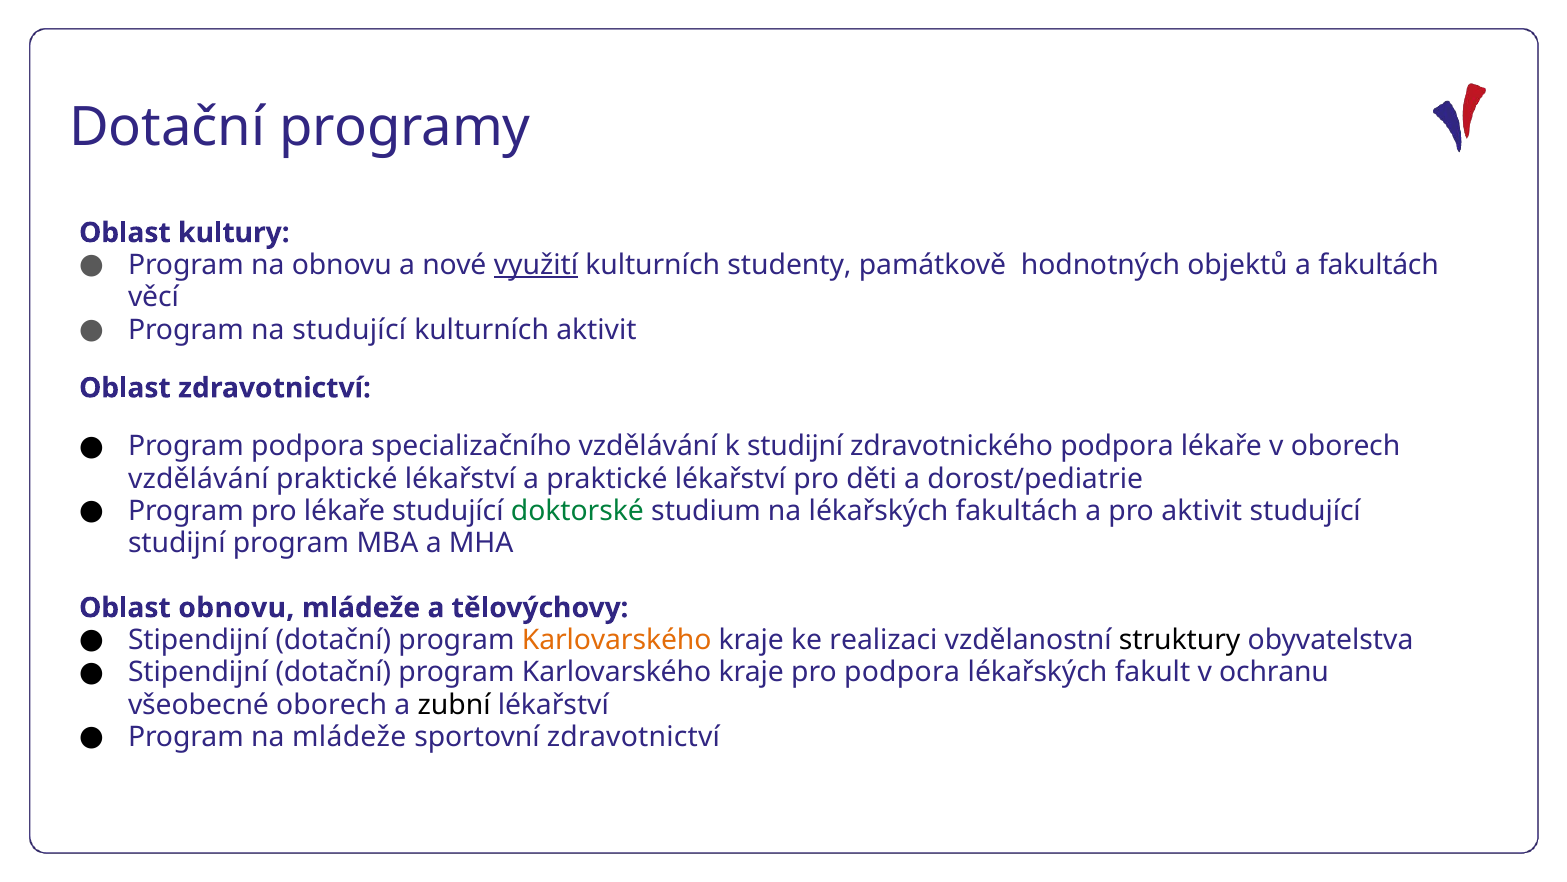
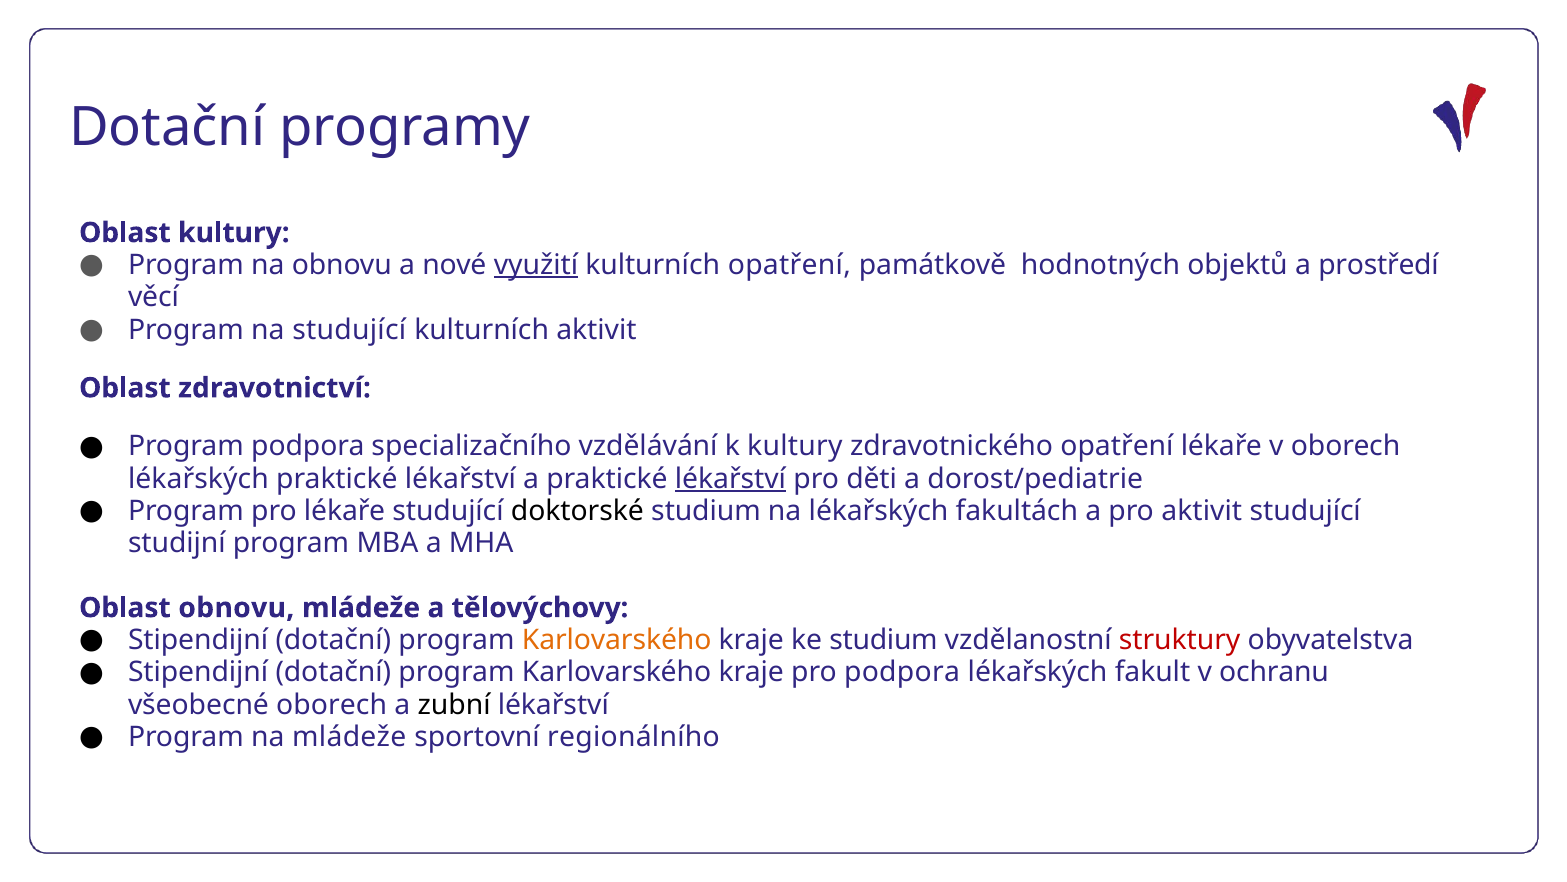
kulturních studenty: studenty -> opatření
a fakultách: fakultách -> prostředí
k studijní: studijní -> kultury
zdravotnického podpora: podpora -> opatření
vzdělávání at (198, 478): vzdělávání -> lékařských
lékařství at (731, 478) underline: none -> present
doktorské colour: green -> black
ke realizaci: realizaci -> studium
struktury colour: black -> red
sportovní zdravotnictví: zdravotnictví -> regionálního
